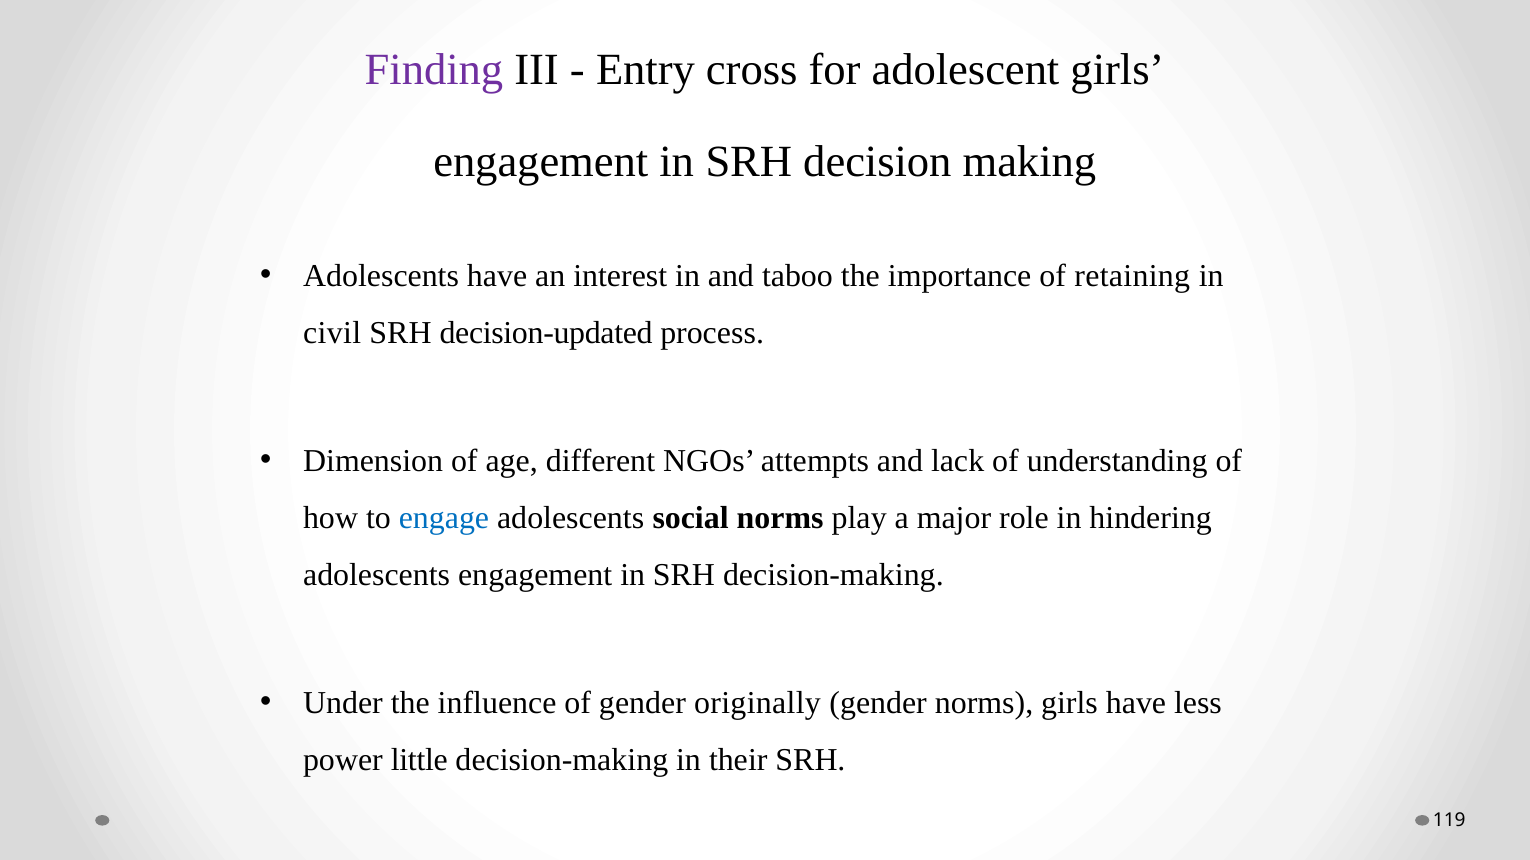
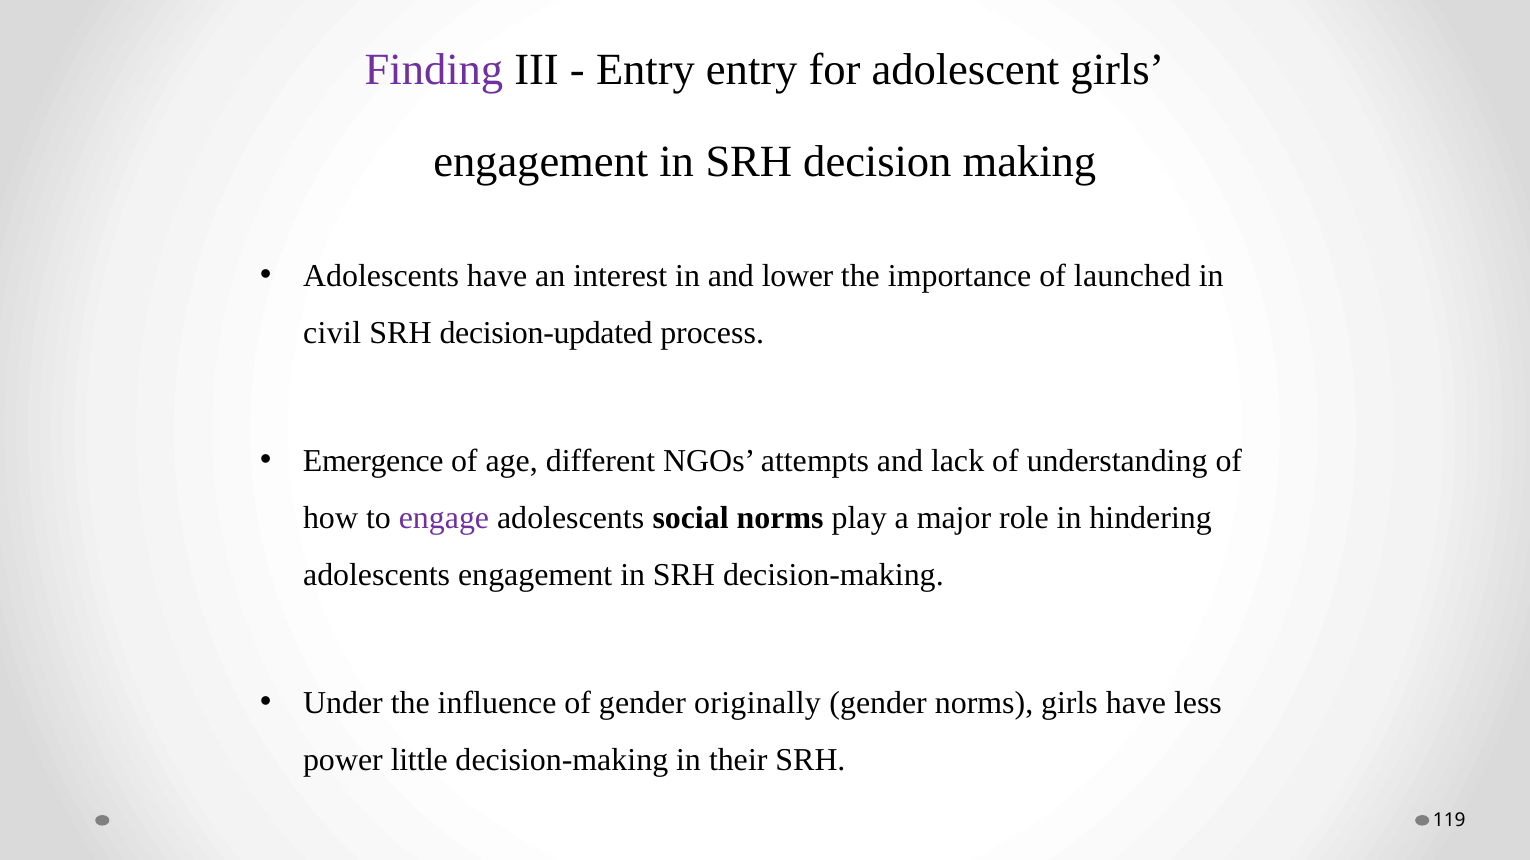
Entry cross: cross -> entry
taboo: taboo -> lower
retaining: retaining -> launched
Dimension: Dimension -> Emergence
engage colour: blue -> purple
